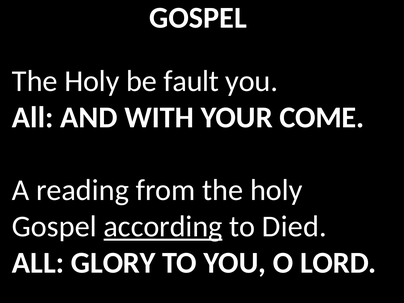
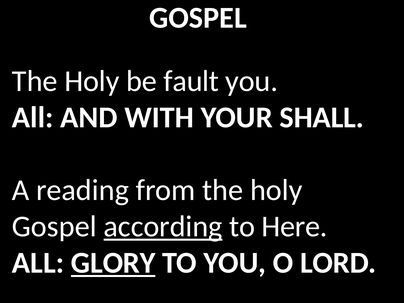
COME: COME -> SHALL
Died: Died -> Here
GLORY underline: none -> present
